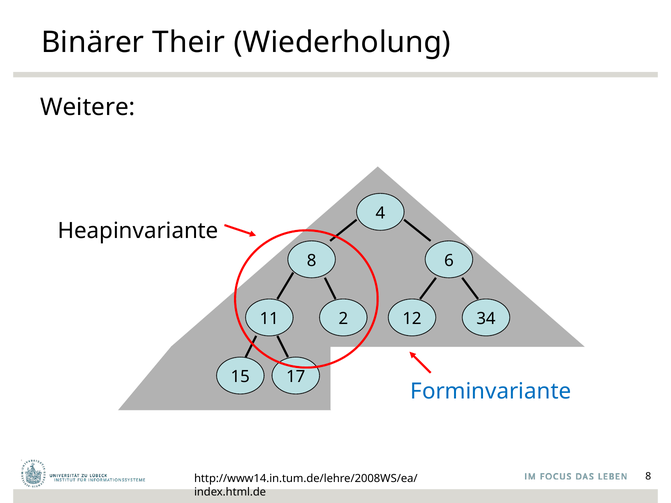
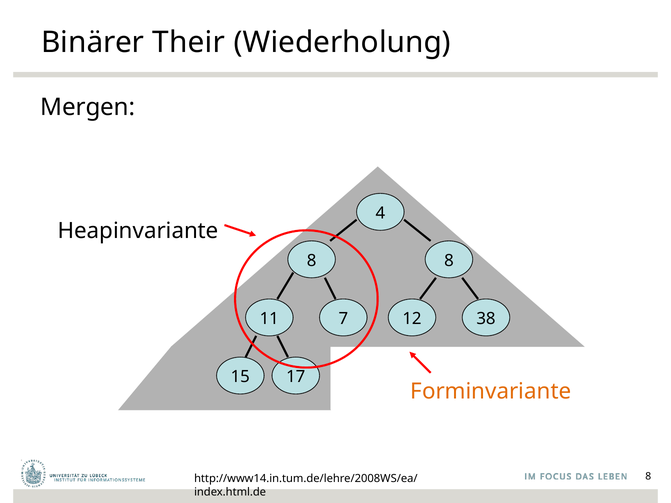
Weitere: Weitere -> Mergen
8 6: 6 -> 8
2: 2 -> 7
34: 34 -> 38
Forminvariante colour: blue -> orange
